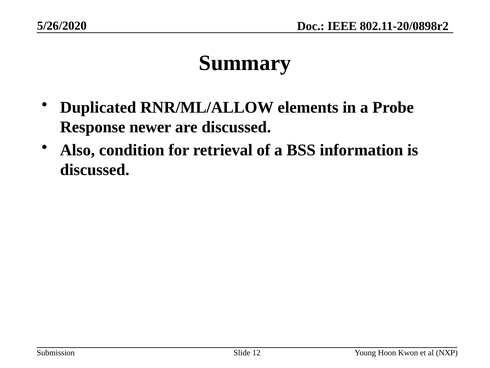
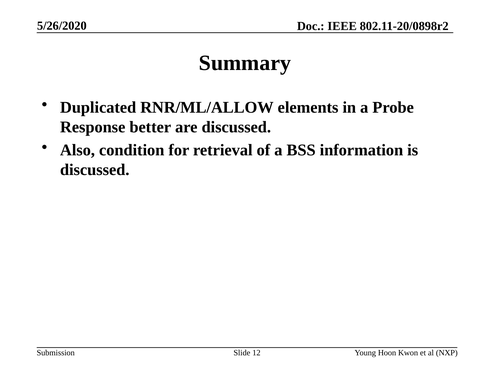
newer: newer -> better
